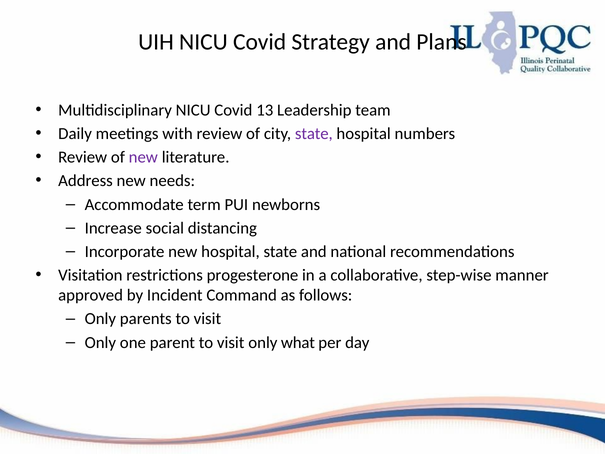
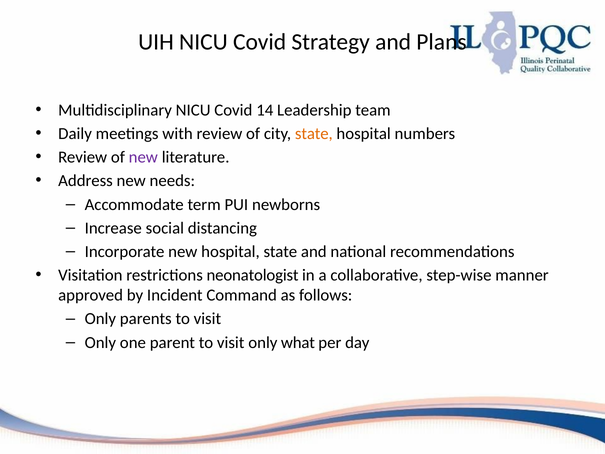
13: 13 -> 14
state at (314, 134) colour: purple -> orange
progesterone: progesterone -> neonatologist
